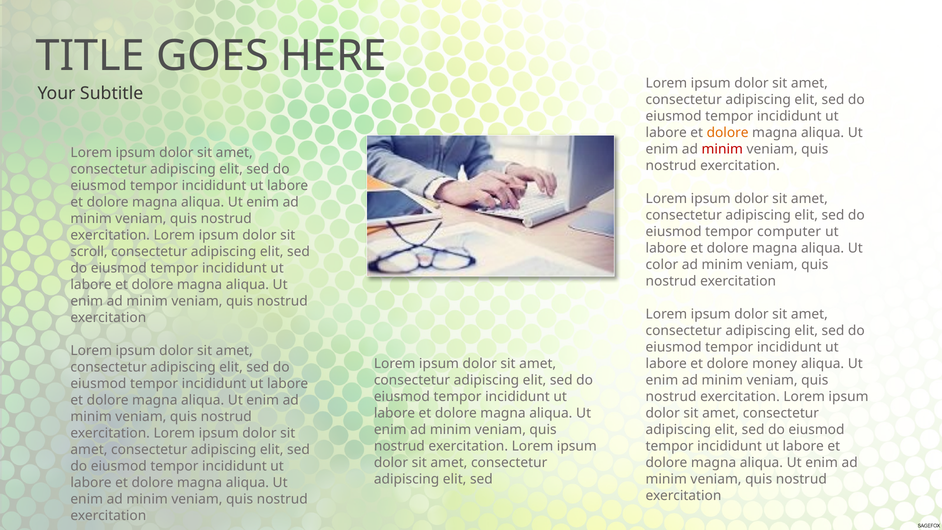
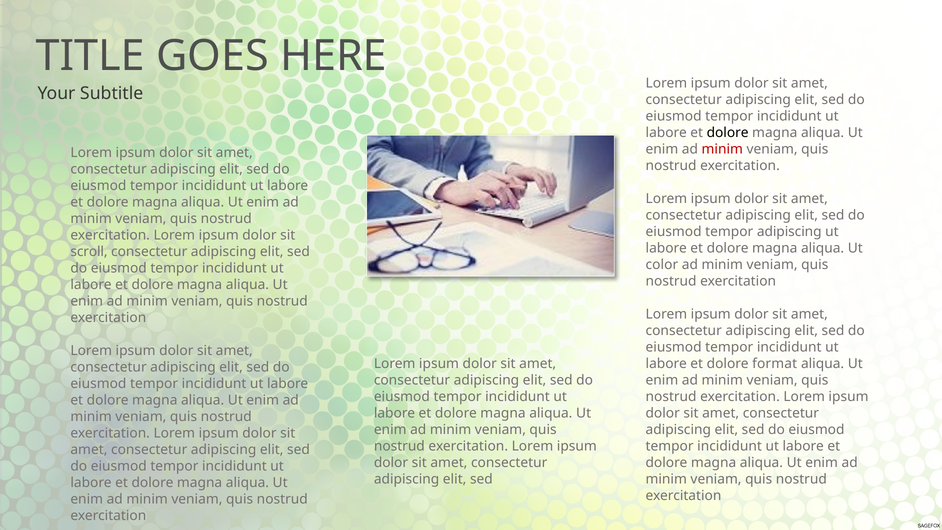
dolore at (728, 133) colour: orange -> black
tempor computer: computer -> adipiscing
money: money -> format
